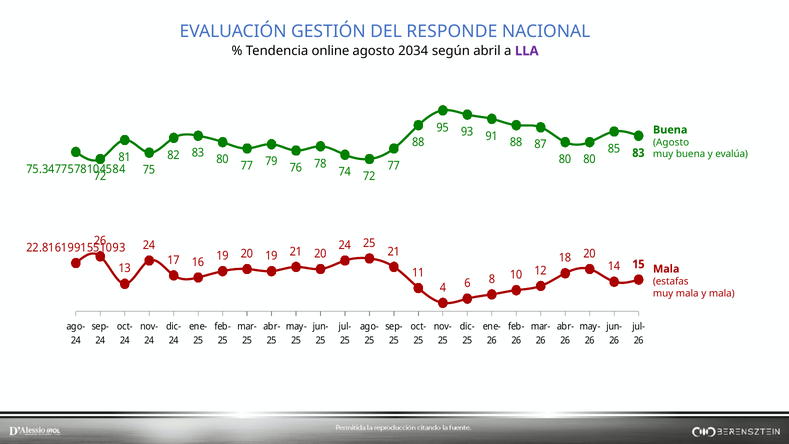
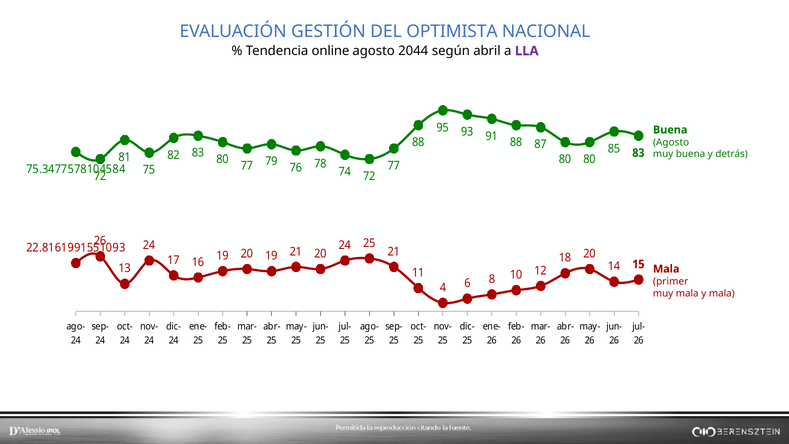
RESPONDE: RESPONDE -> OPTIMISTA
2034: 2034 -> 2044
evalúa: evalúa -> detrás
estafas: estafas -> primer
